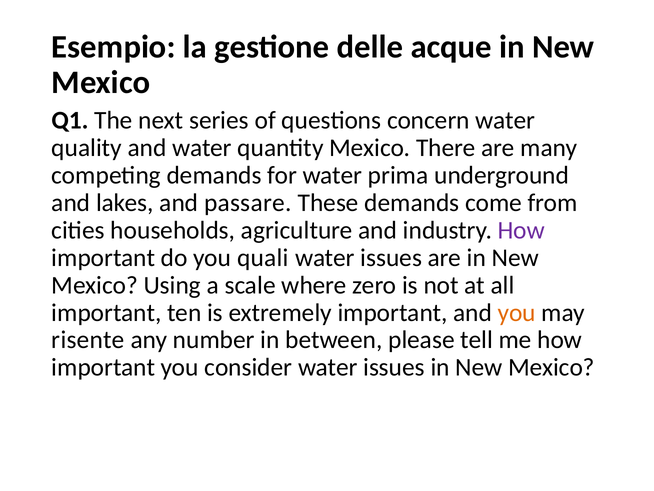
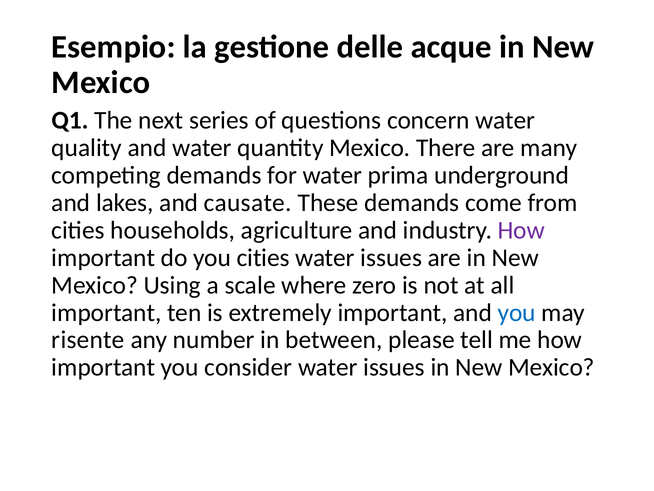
passare: passare -> causate
you quali: quali -> cities
you at (517, 312) colour: orange -> blue
